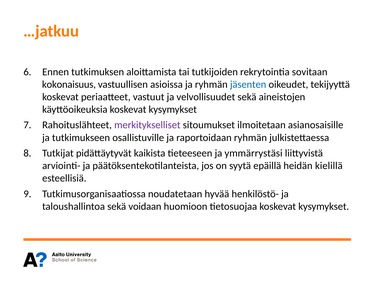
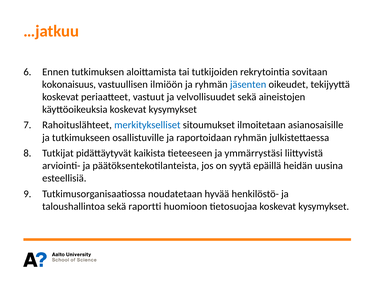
asioissa: asioissa -> ilmiöön
merkitykselliset colour: purple -> blue
kielillä: kielillä -> uusina
voidaan: voidaan -> raportti
